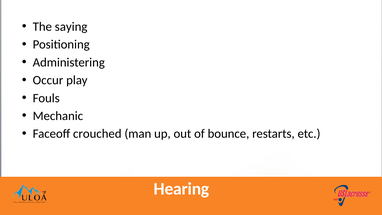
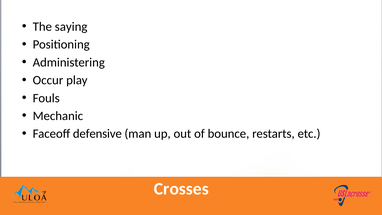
crouched: crouched -> defensive
Hearing: Hearing -> Crosses
